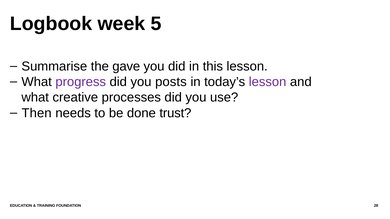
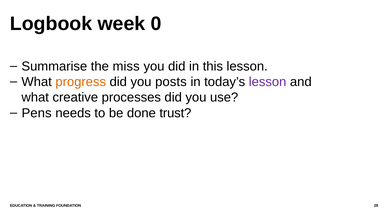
5: 5 -> 0
gave: gave -> miss
progress colour: purple -> orange
Then: Then -> Pens
